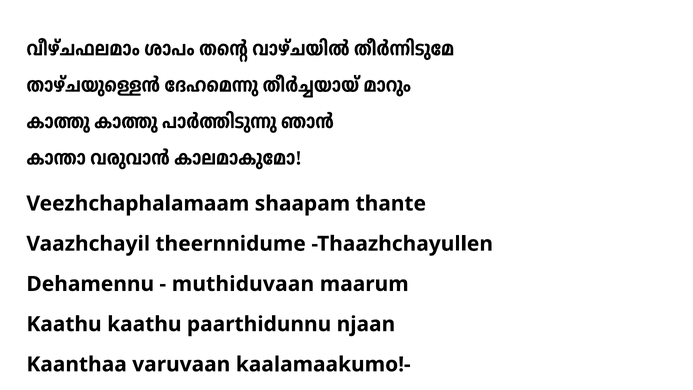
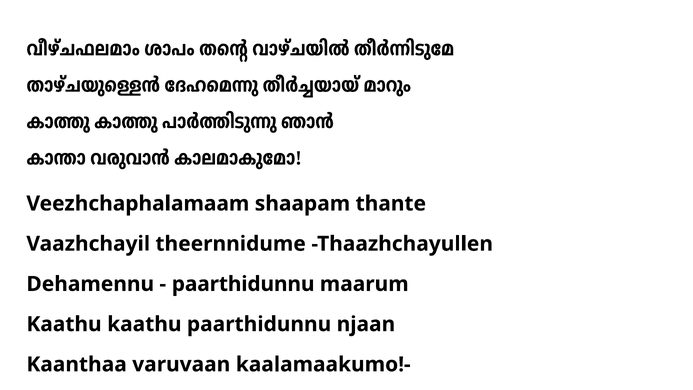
muthiduvaan at (243, 284): muthiduvaan -> paarthidunnu
